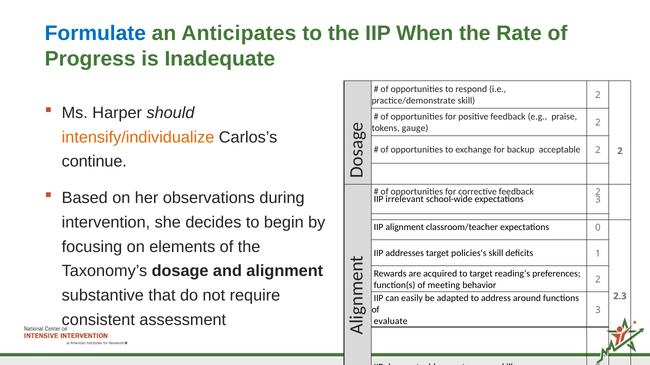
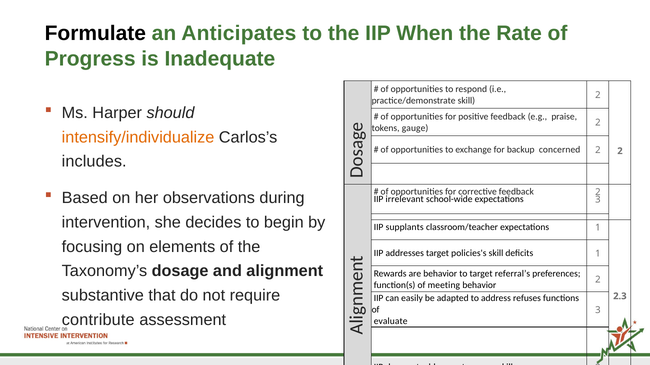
Formulate colour: blue -> black
acceptable: acceptable -> concerned
continue: continue -> includes
IIP alignment: alignment -> supplants
expectations 0: 0 -> 1
are acquired: acquired -> behavior
reading’s: reading’s -> referral’s
around: around -> refuses
consistent: consistent -> contribute
